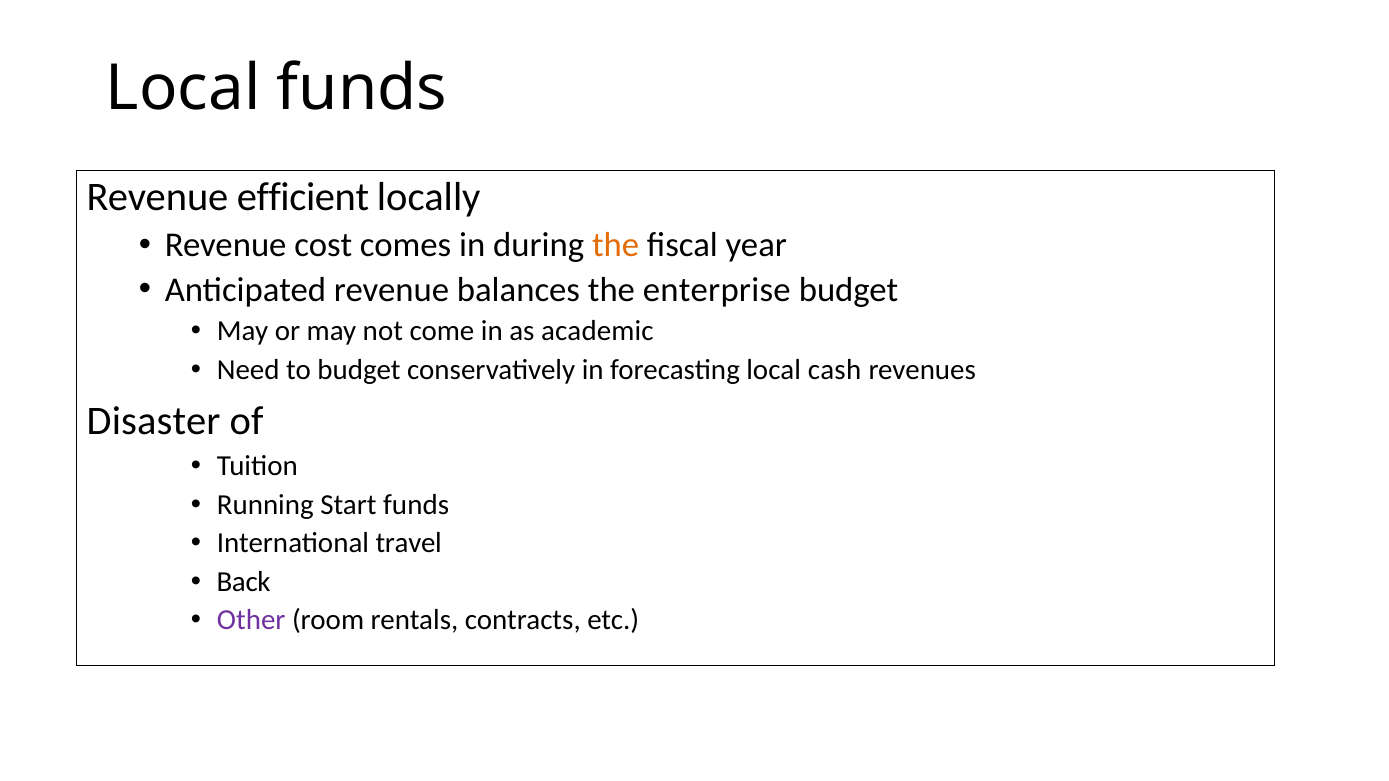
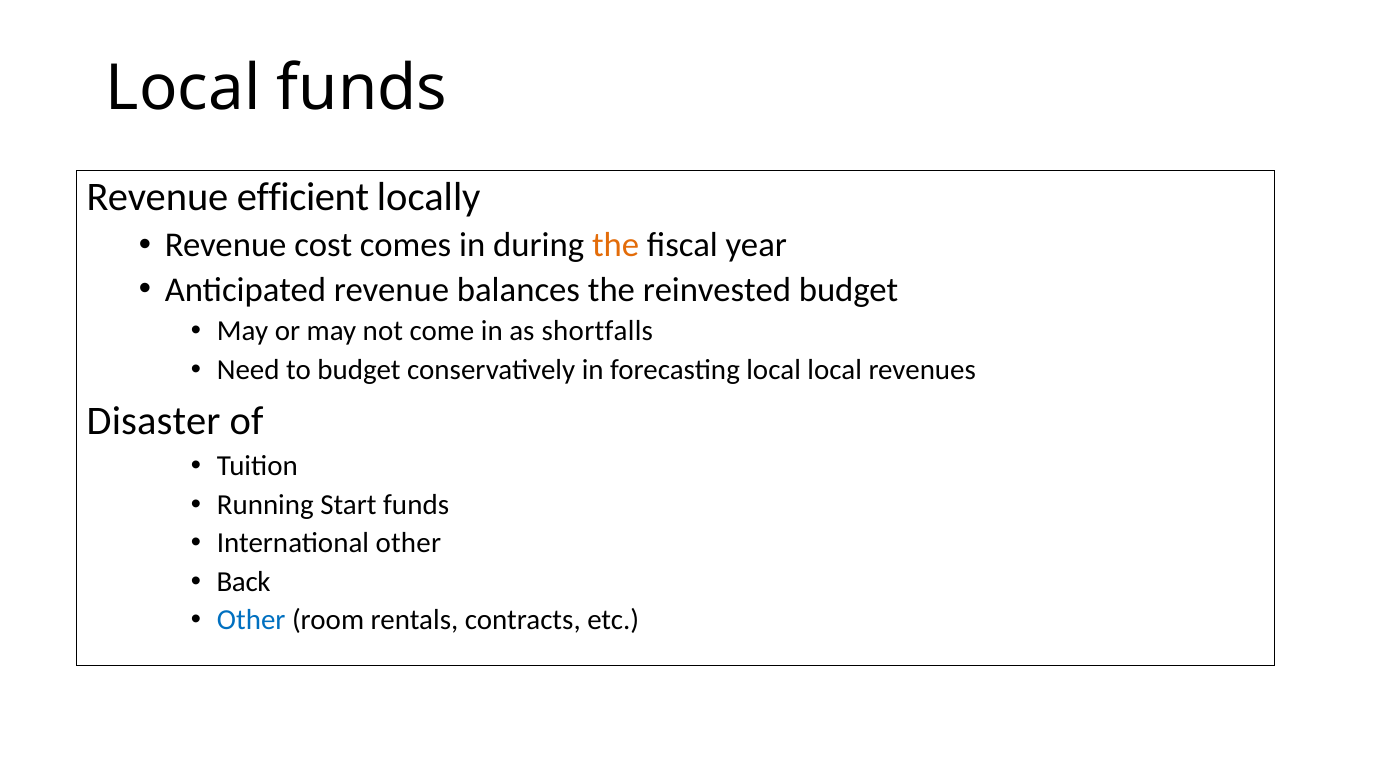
enterprise: enterprise -> reinvested
academic: academic -> shortfalls
local cash: cash -> local
International travel: travel -> other
Other at (251, 620) colour: purple -> blue
